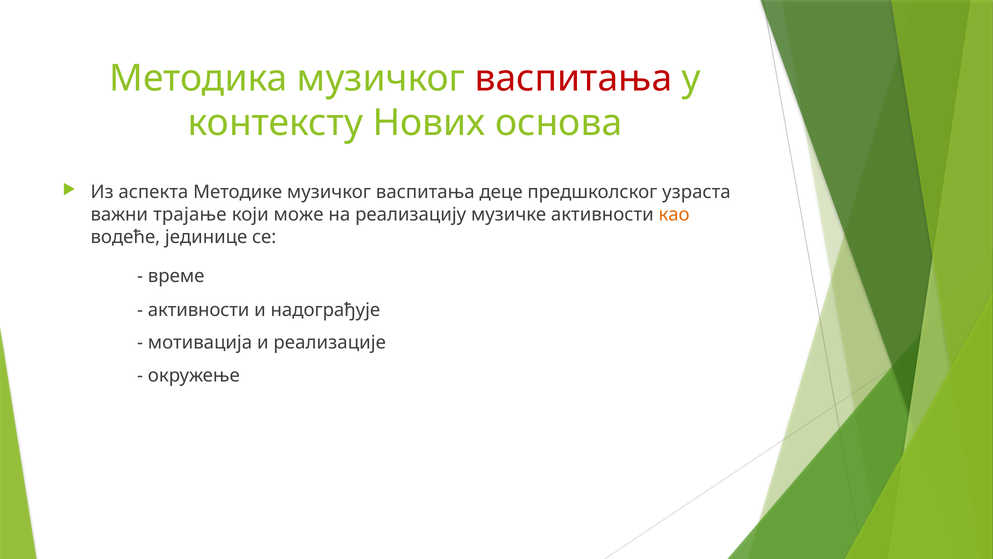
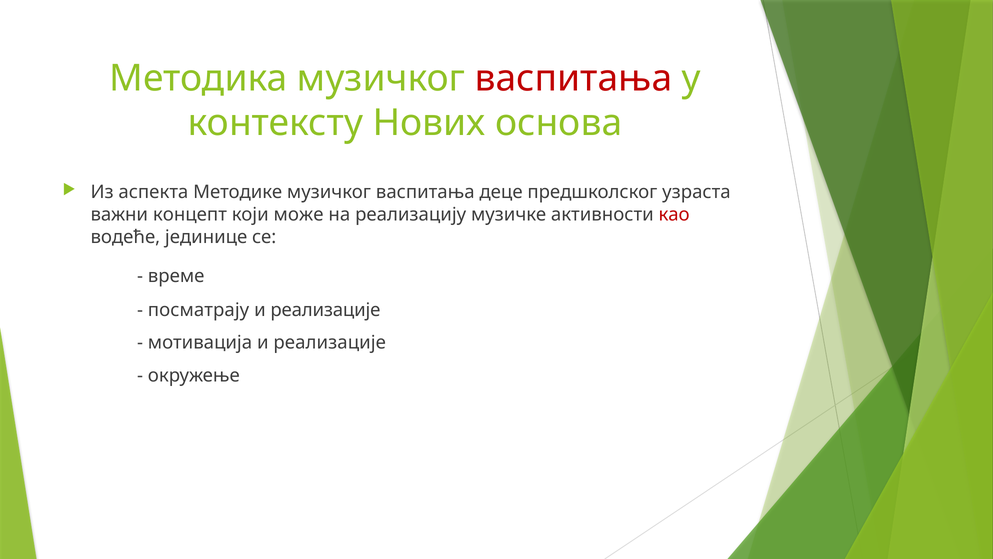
трајање: трајање -> концепт
као colour: orange -> red
активности at (199, 310): активности -> посматрају
надограђује at (325, 310): надограђује -> реализације
